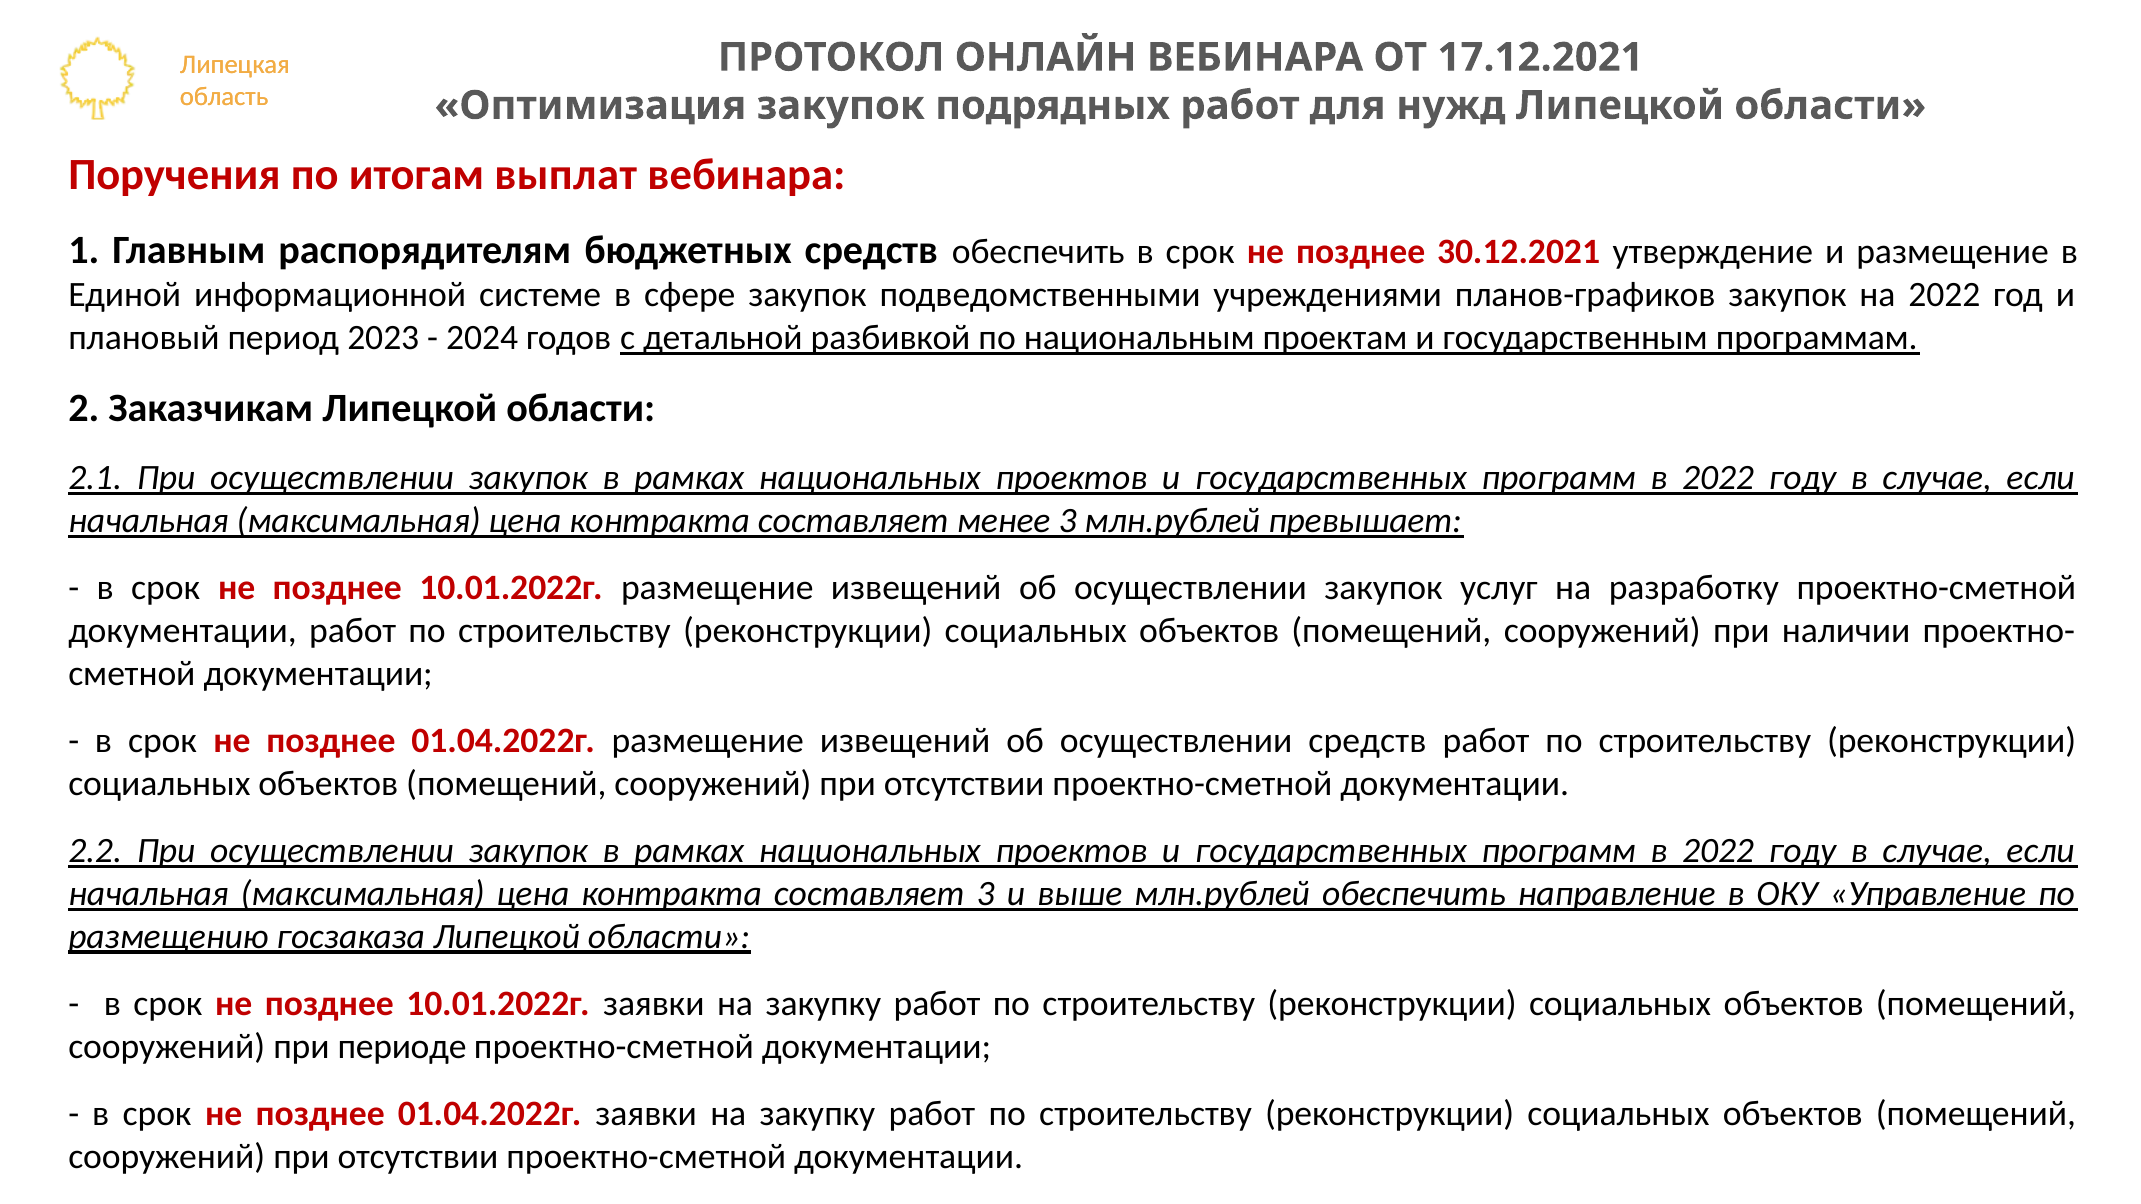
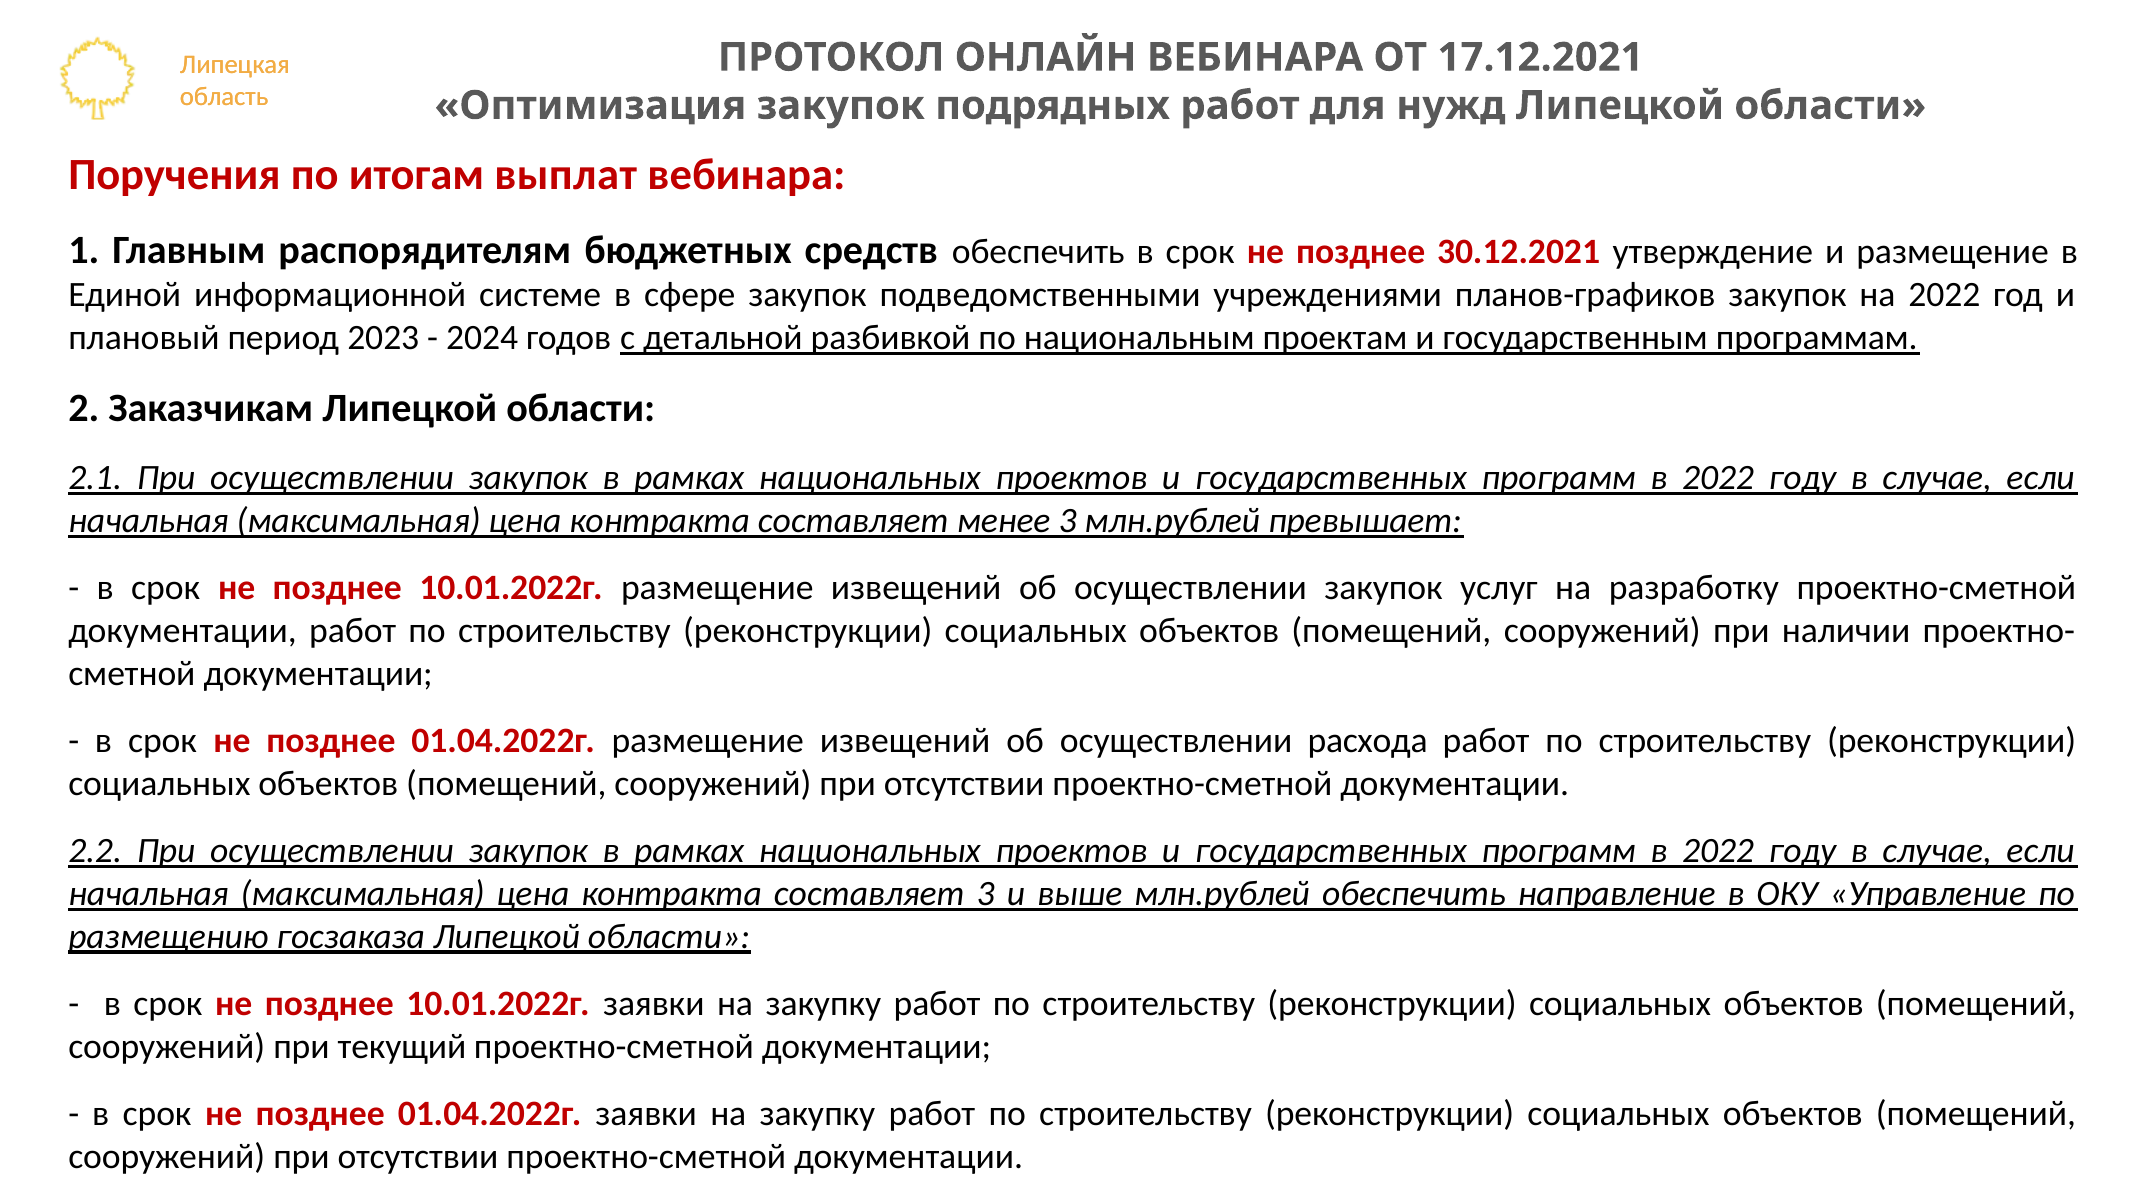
осуществлении средств: средств -> расхода
периоде: периоде -> текущий
